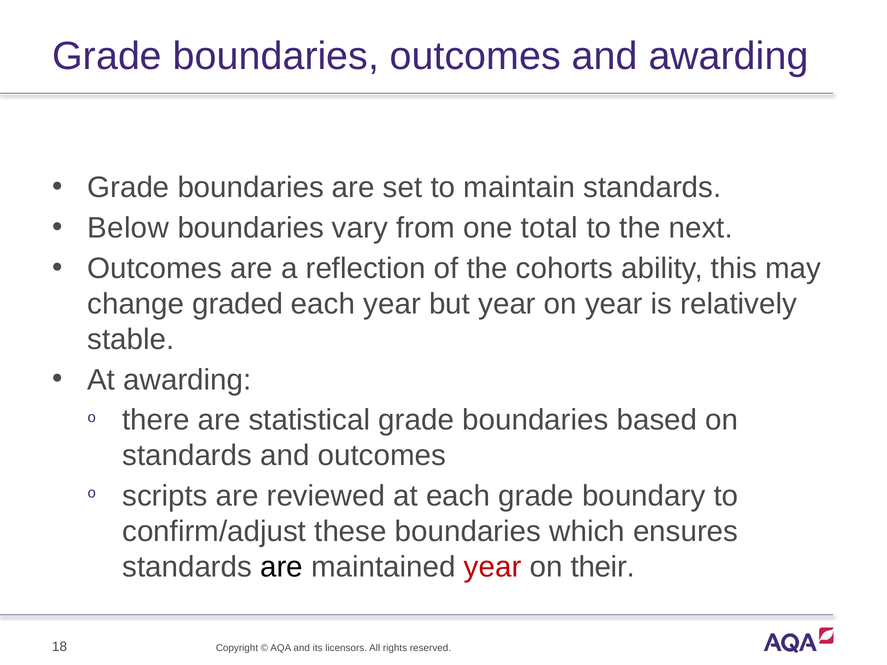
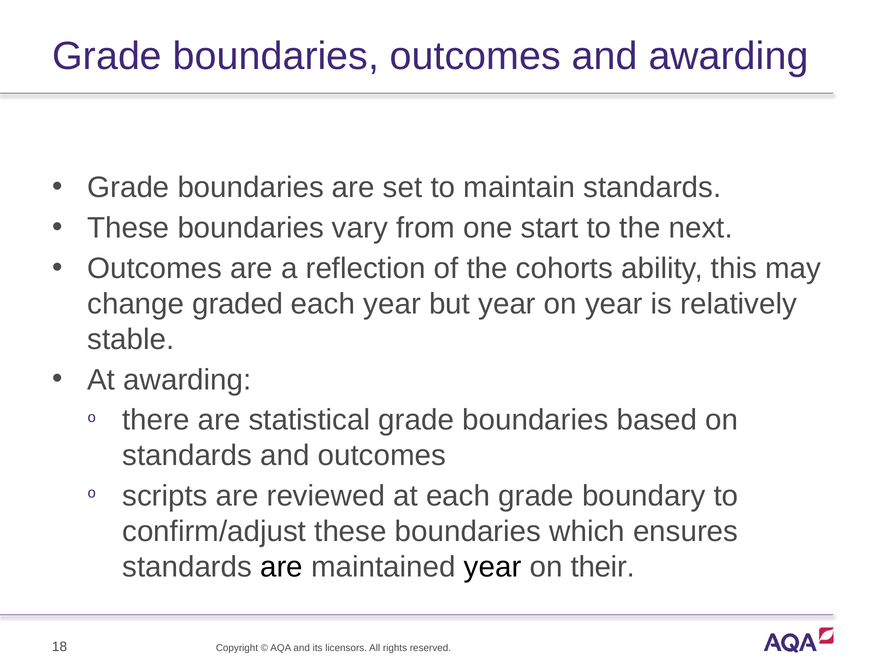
Below at (128, 228): Below -> These
total: total -> start
year at (493, 567) colour: red -> black
